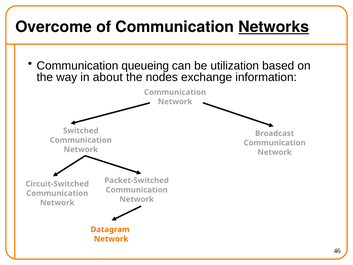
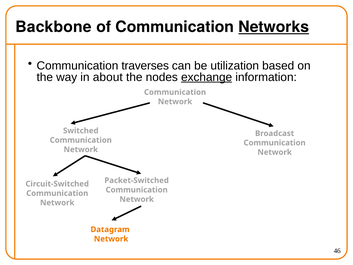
Overcome: Overcome -> Backbone
queueing: queueing -> traverses
exchange underline: none -> present
